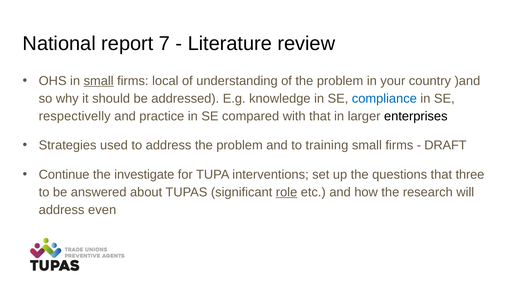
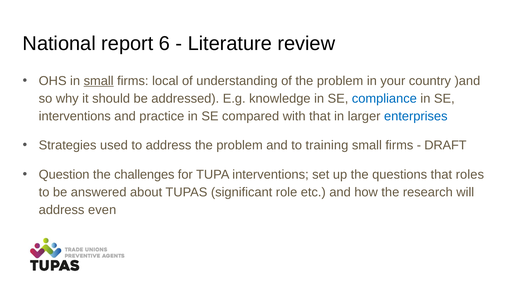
7: 7 -> 6
respectivelly at (75, 116): respectivelly -> interventions
enterprises colour: black -> blue
Continue: Continue -> Question
investigate: investigate -> challenges
three: three -> roles
role underline: present -> none
